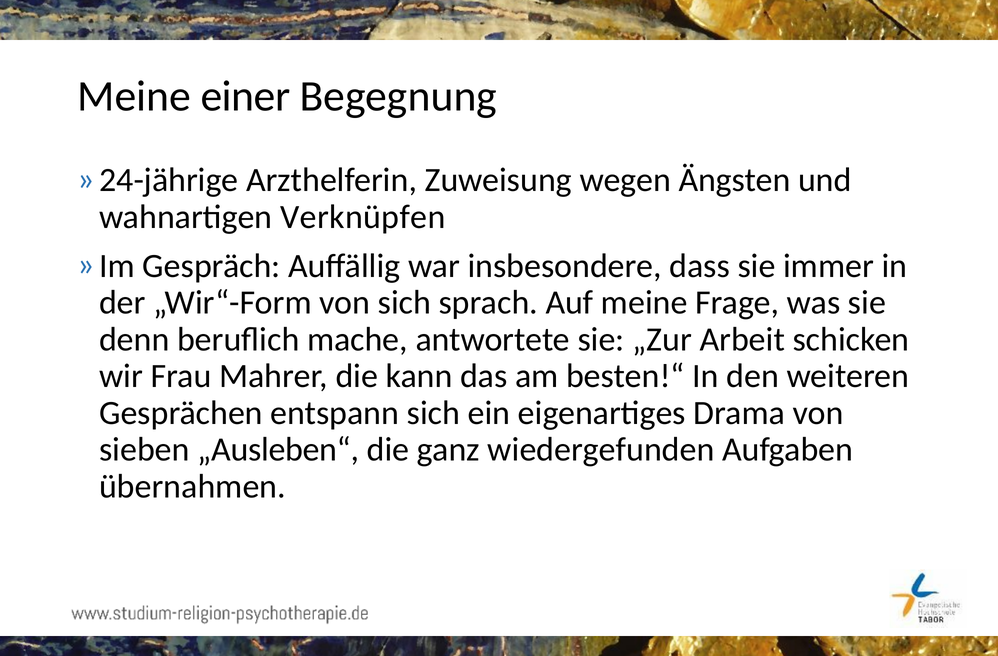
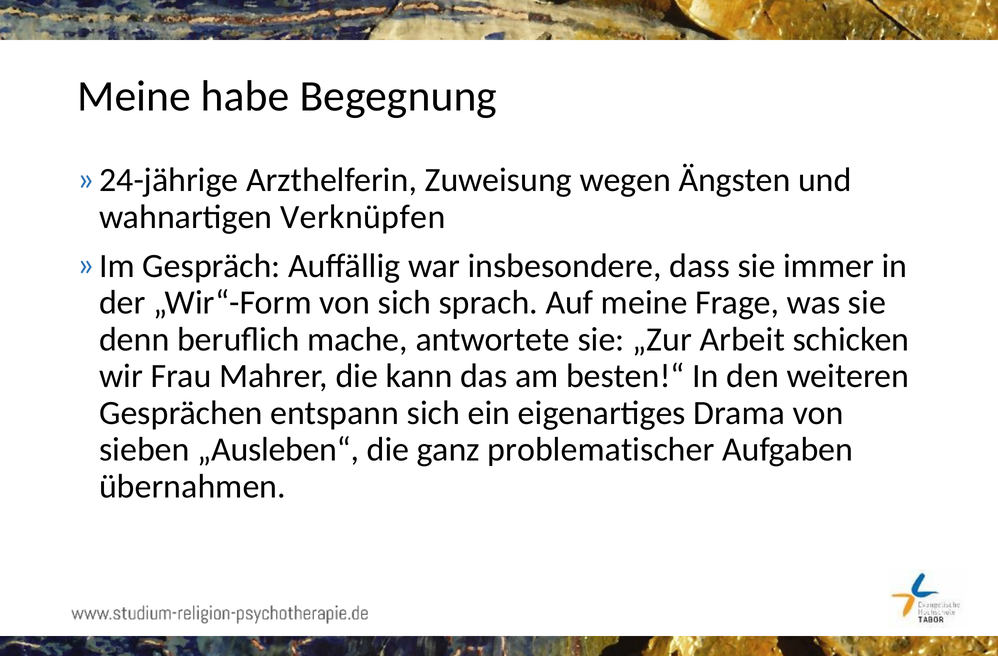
einer: einer -> habe
wiedergefunden: wiedergefunden -> problematischer
